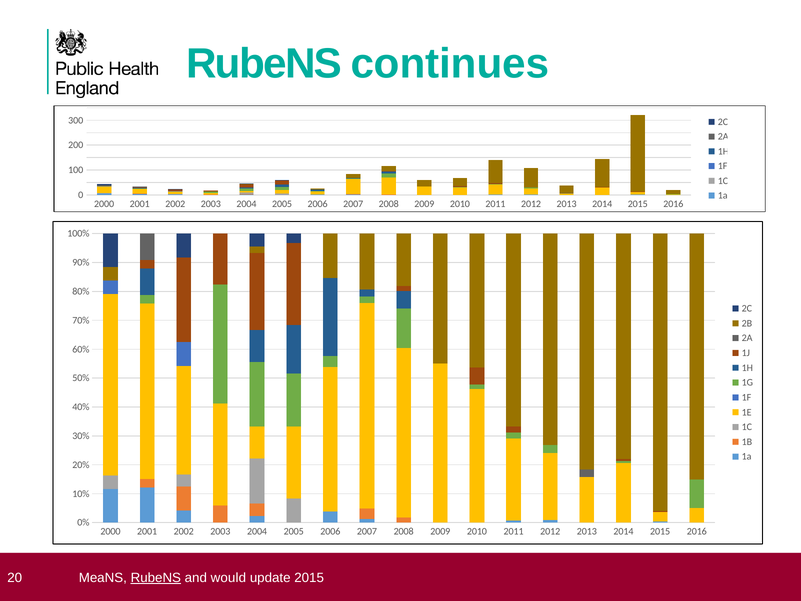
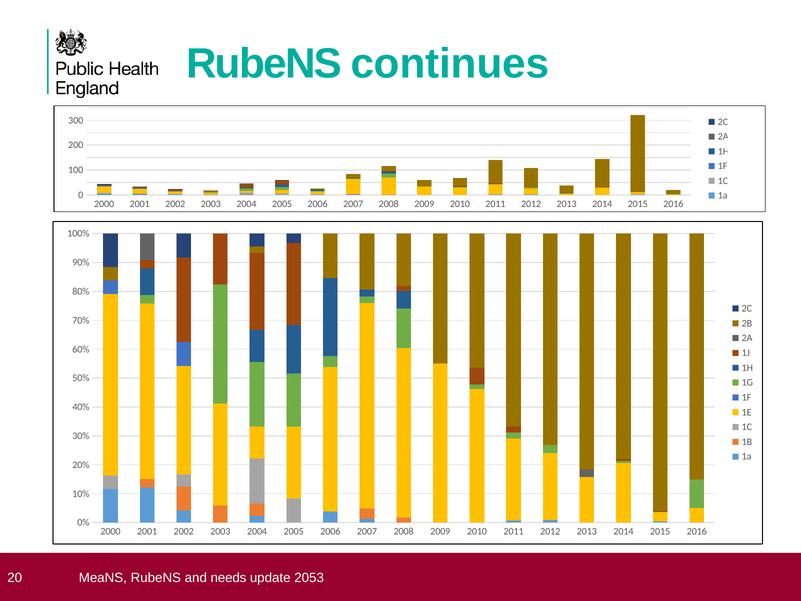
RubeNS at (156, 578) underline: present -> none
would: would -> needs
update 2015: 2015 -> 2053
